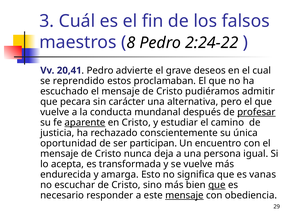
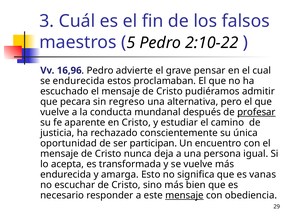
8: 8 -> 5
2:24-22: 2:24-22 -> 2:10-22
20,41: 20,41 -> 16,96
deseos: deseos -> pensar
se reprendido: reprendido -> endurecida
carácter: carácter -> regreso
aparente underline: present -> none
que at (217, 185) underline: present -> none
